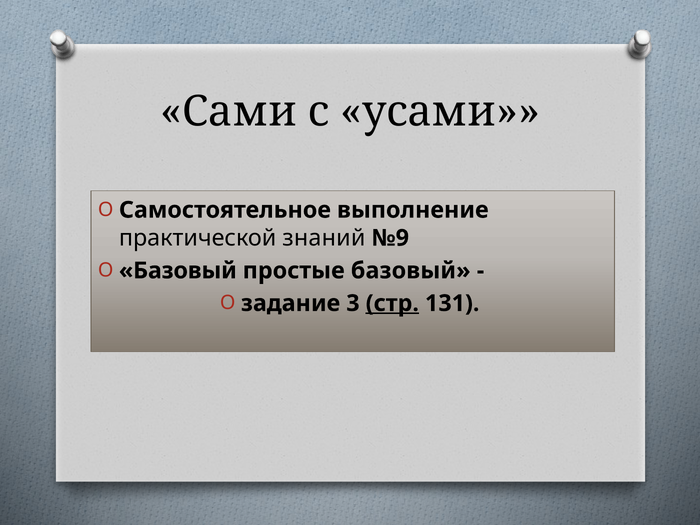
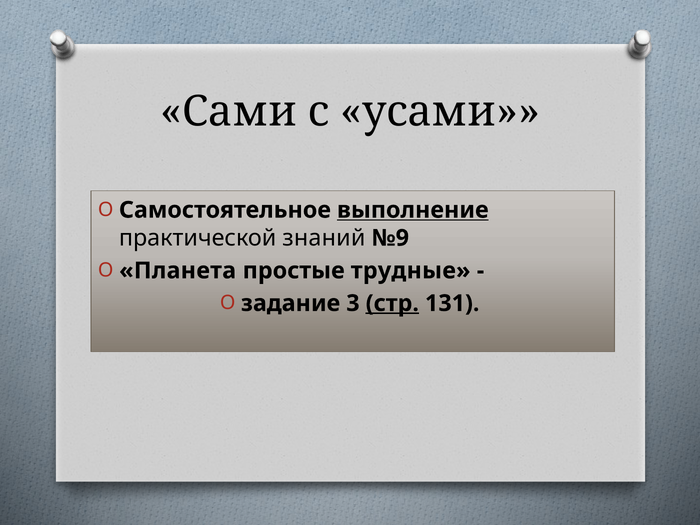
выполнение underline: none -> present
Базовый at (178, 271): Базовый -> Планета
простые базовый: базовый -> трудные
